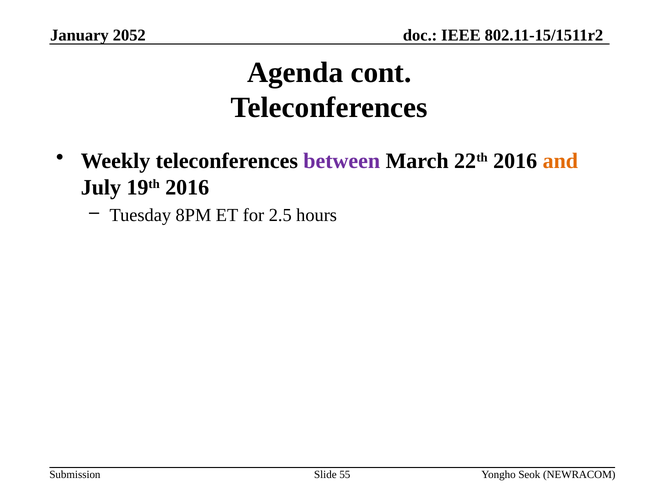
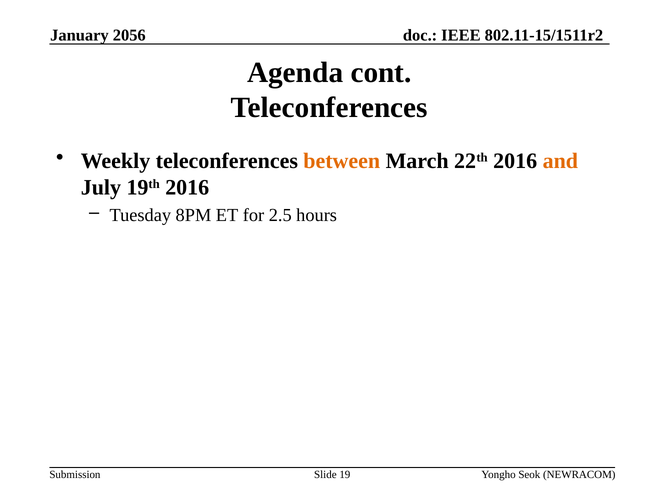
2052: 2052 -> 2056
between colour: purple -> orange
55: 55 -> 19
